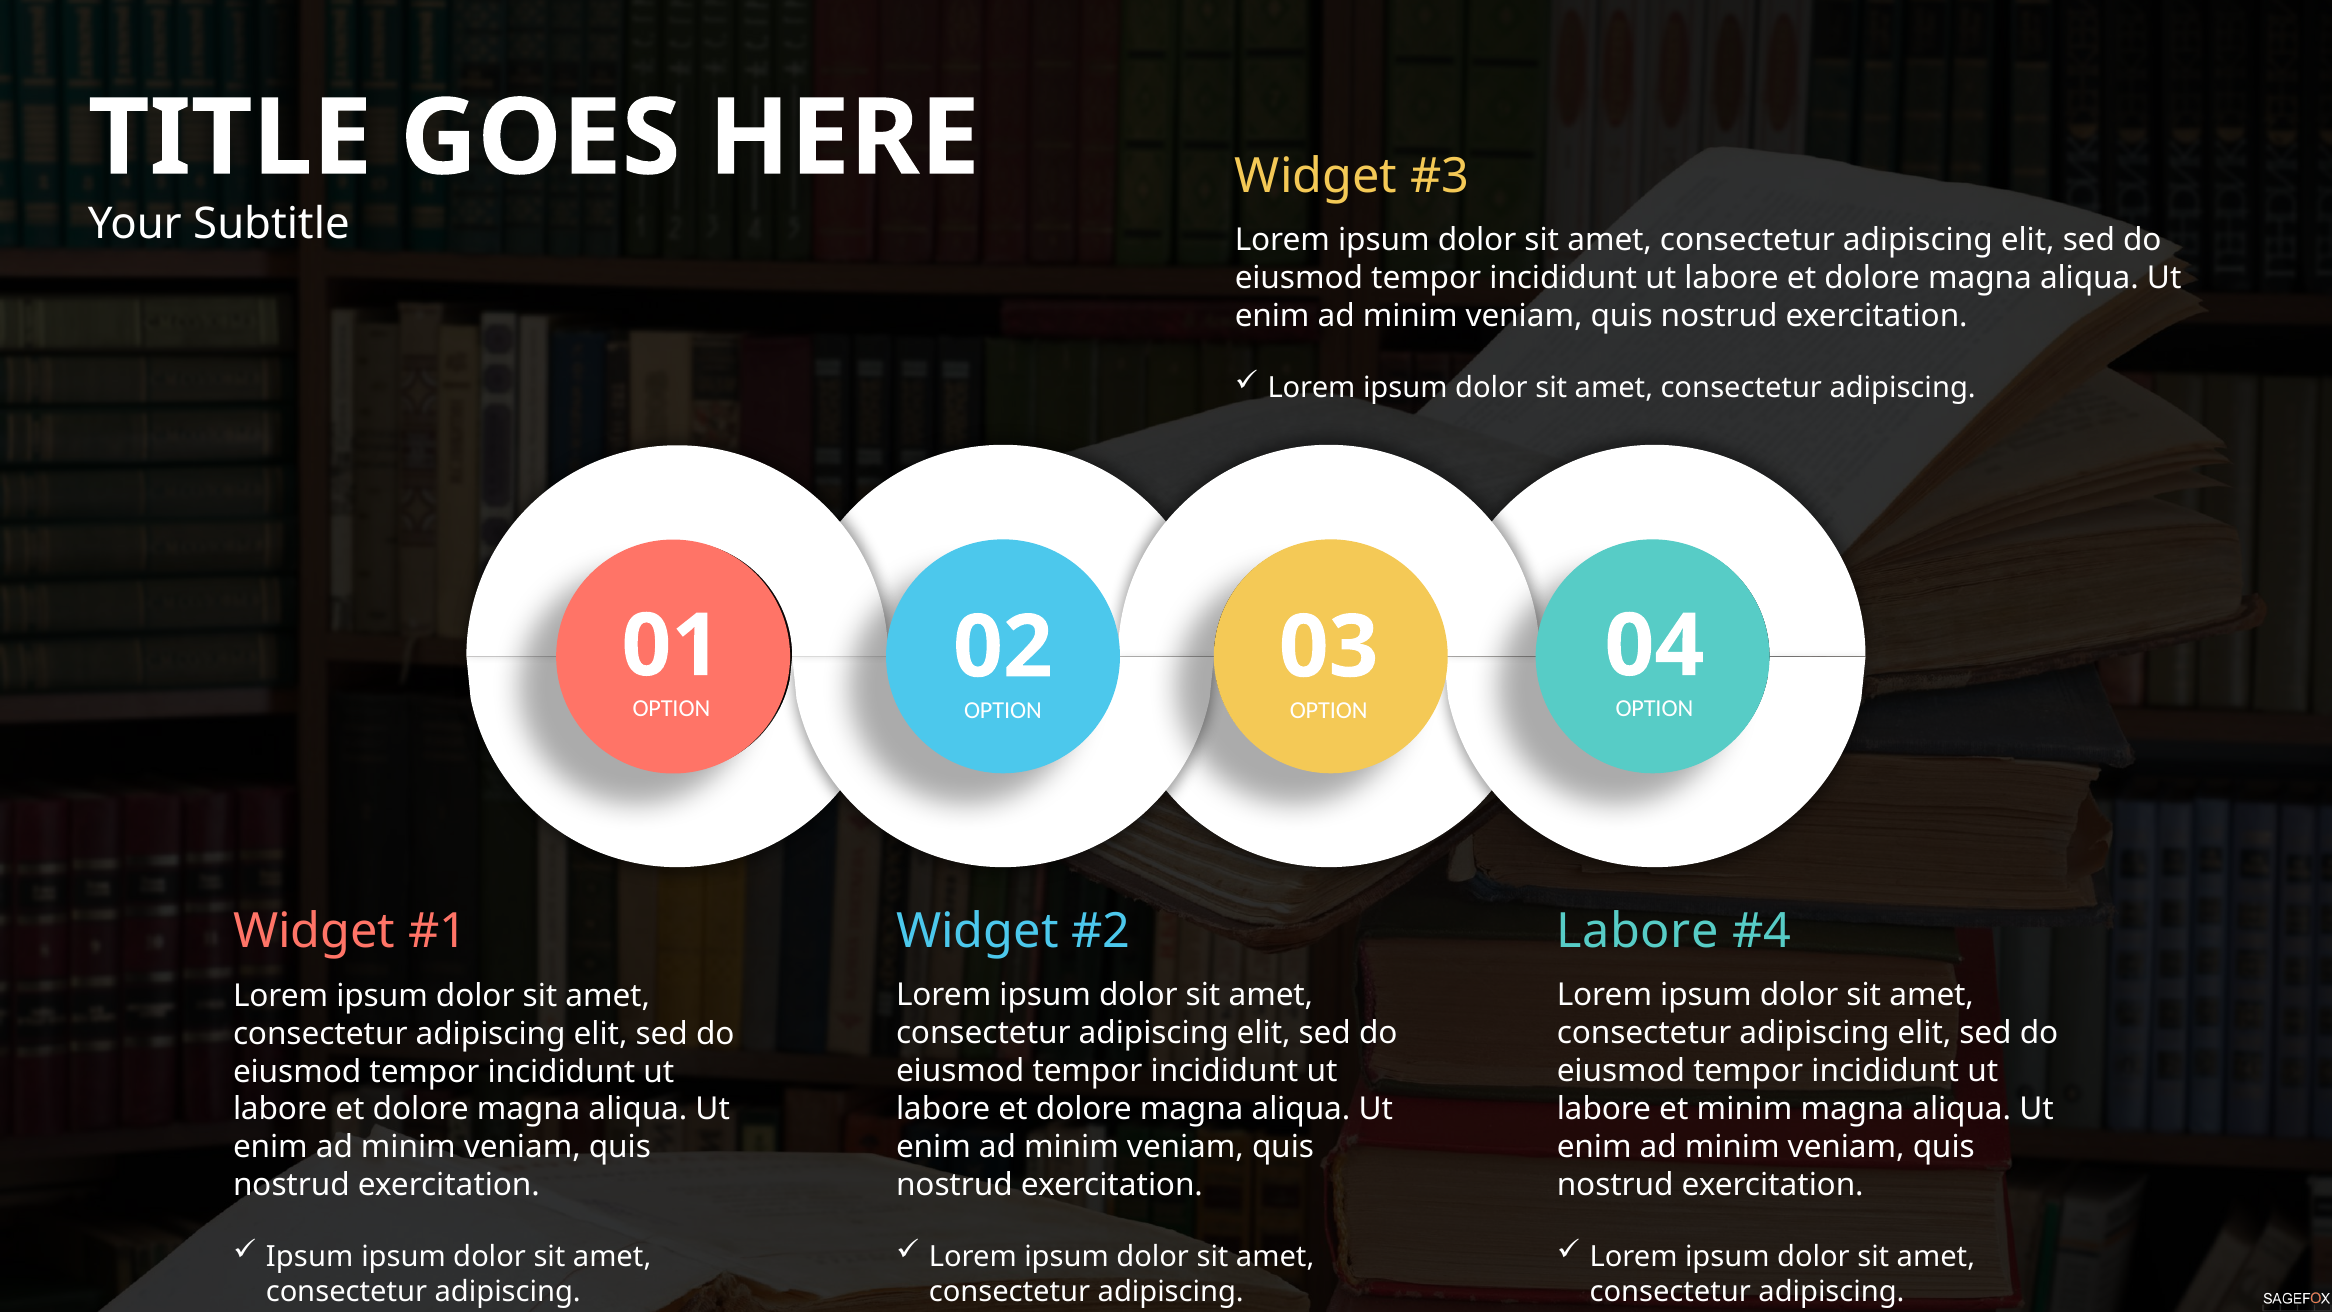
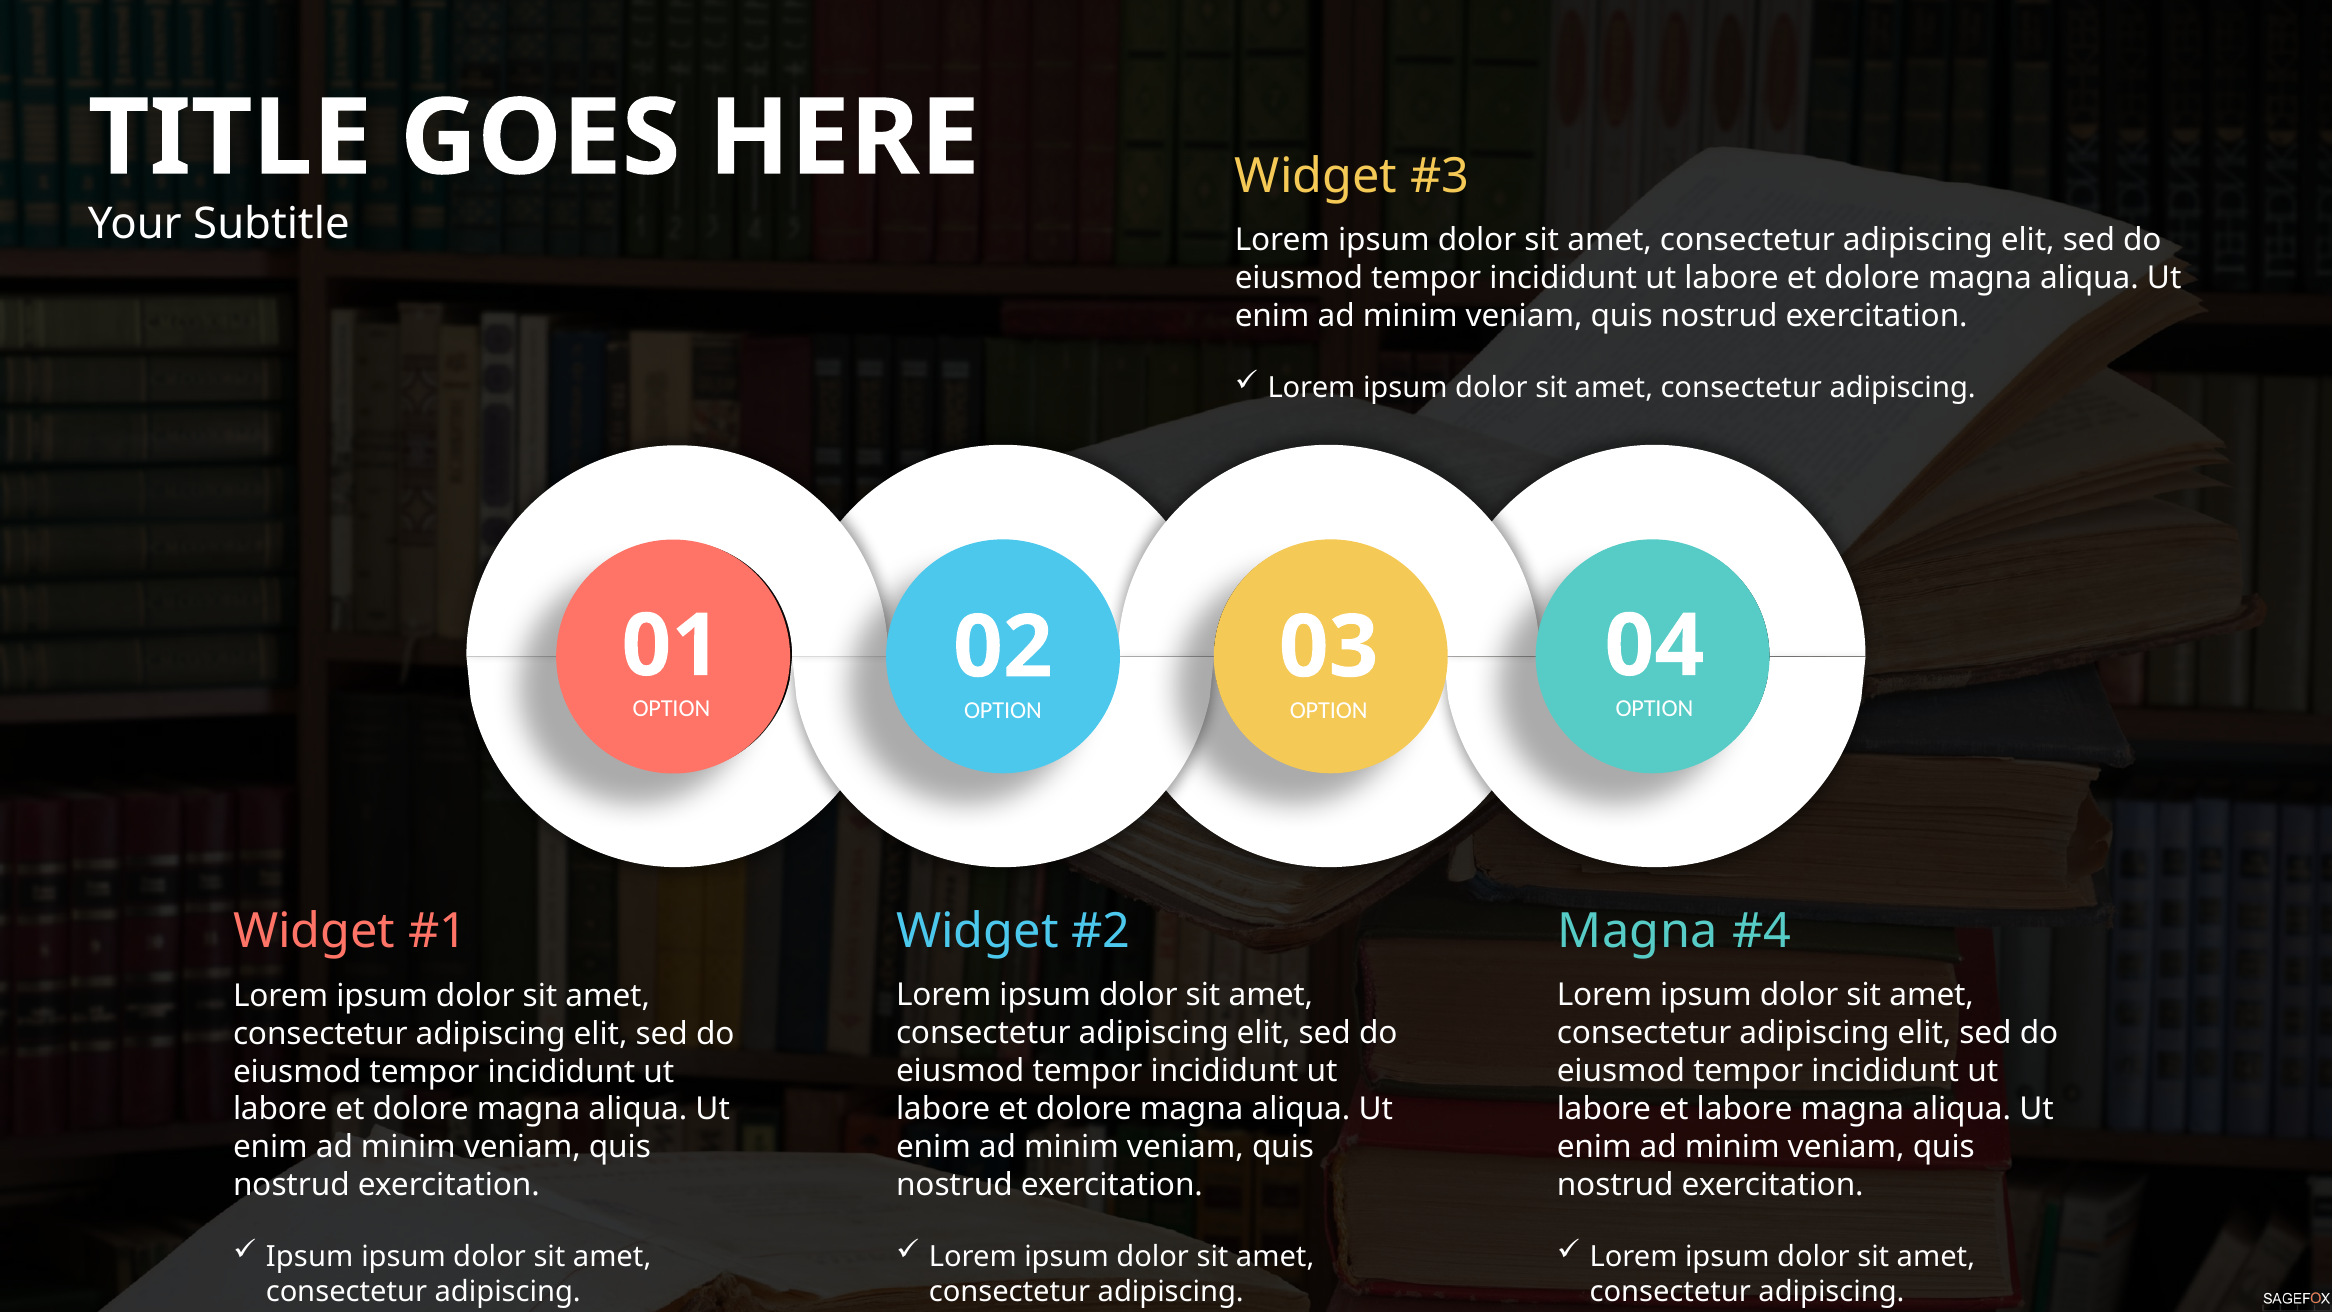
Labore at (1638, 931): Labore -> Magna
et minim: minim -> labore
